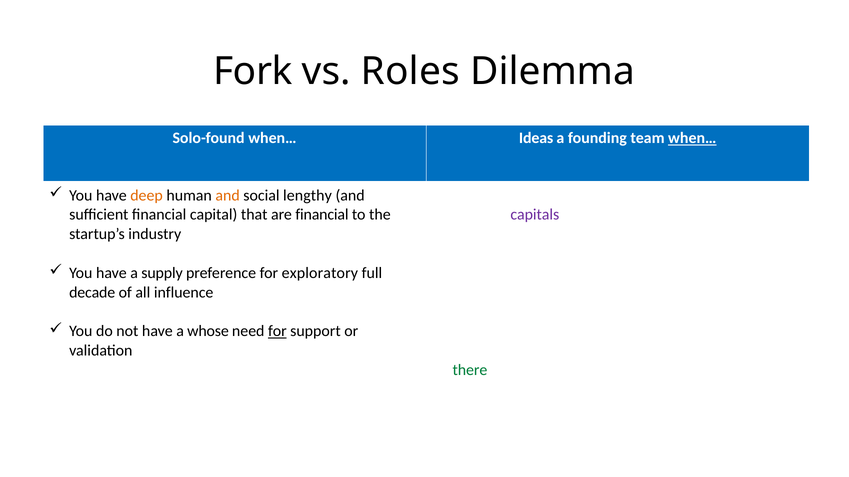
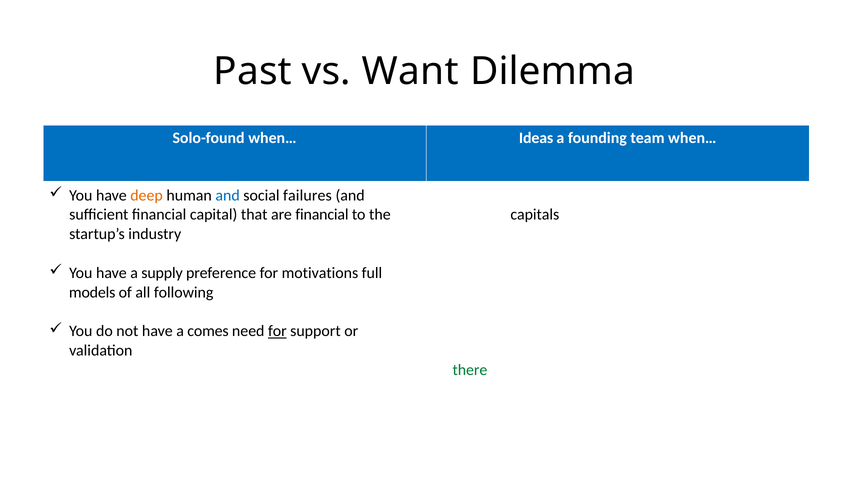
Fork: Fork -> Past
Roles: Roles -> Want
when… at (692, 138) underline: present -> none
and at (228, 196) colour: orange -> blue
lengthy: lengthy -> failures
capitals colour: purple -> black
exploratory: exploratory -> motivations
decade: decade -> models
influence: influence -> following
whose: whose -> comes
